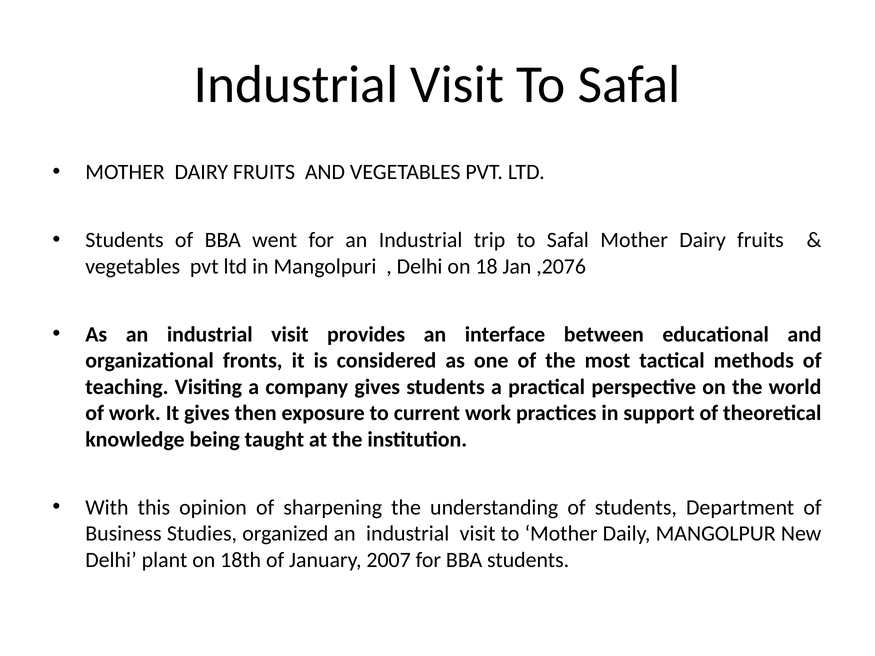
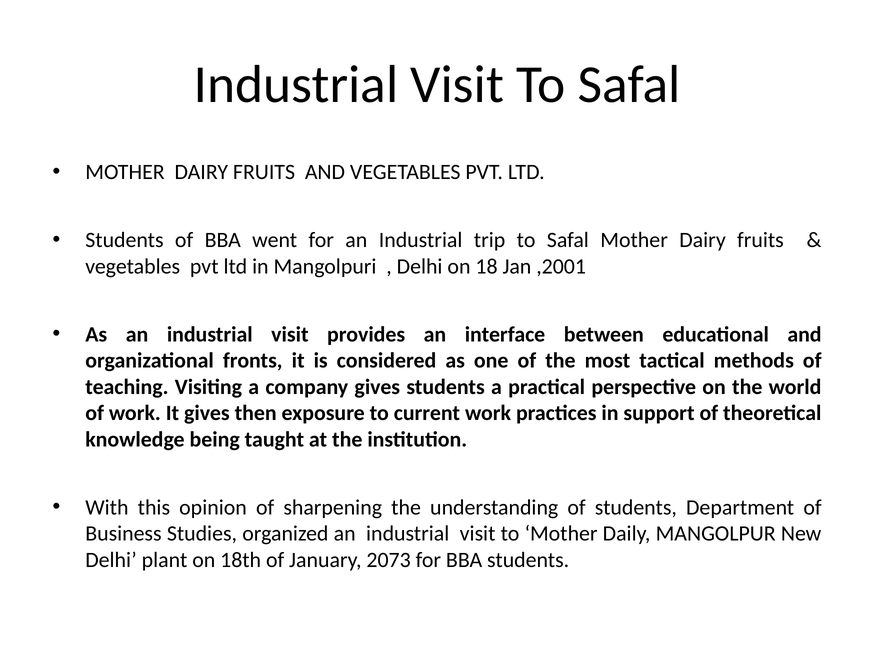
,2076: ,2076 -> ,2001
2007: 2007 -> 2073
